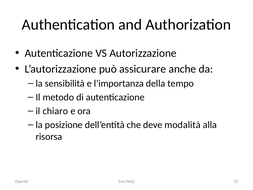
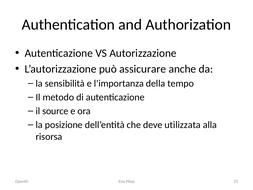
chiaro: chiaro -> source
modalità: modalità -> utilizzata
